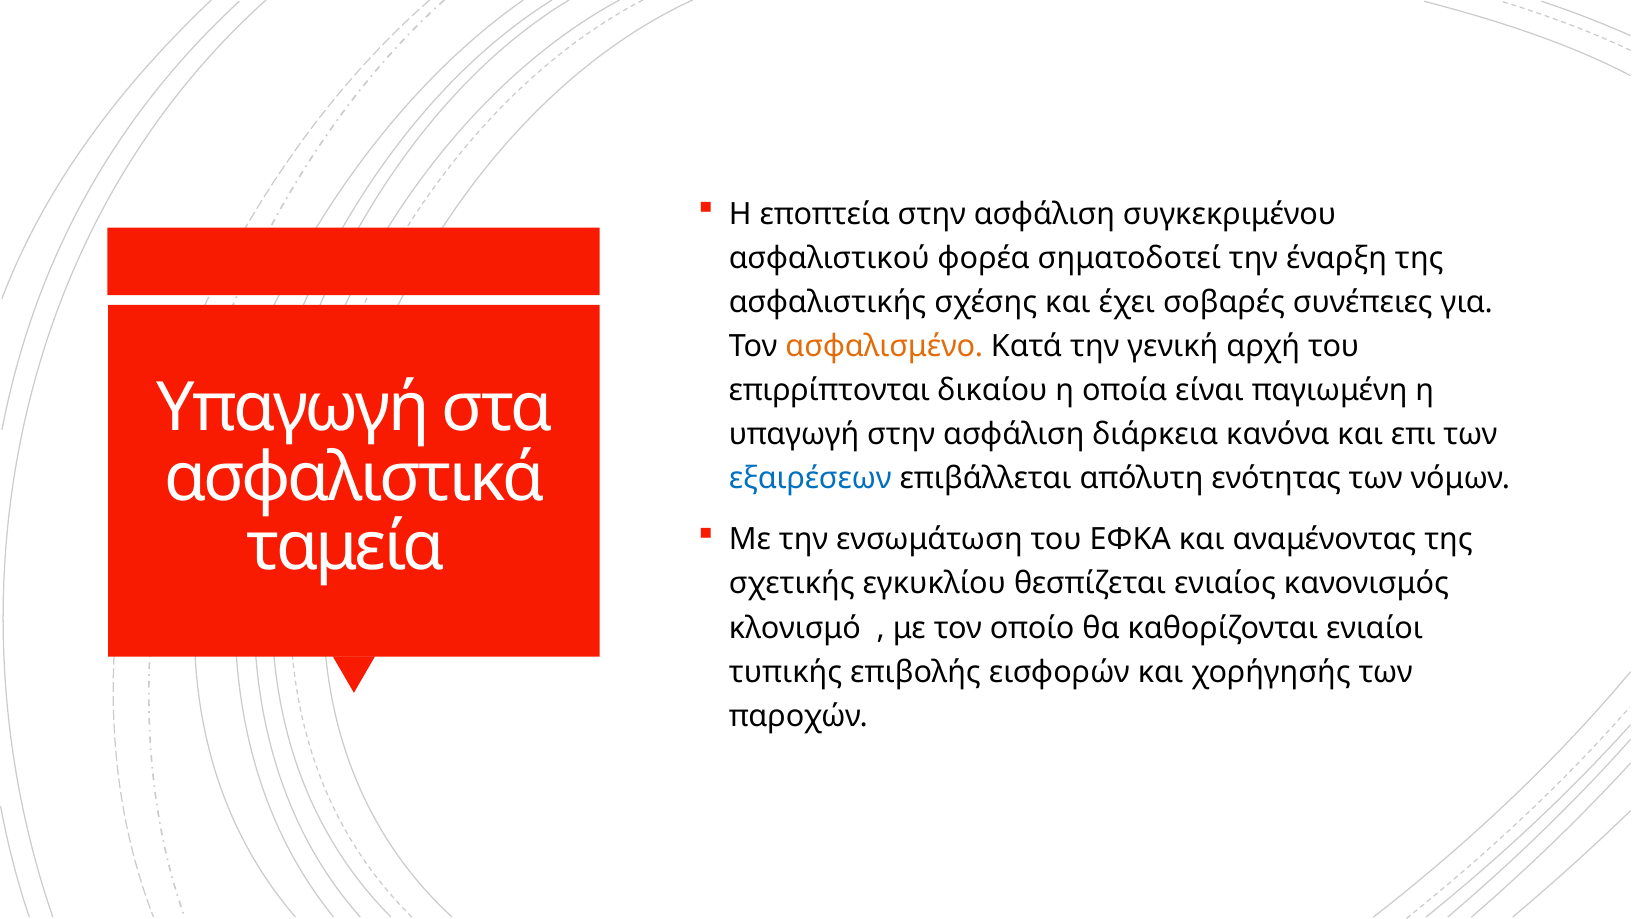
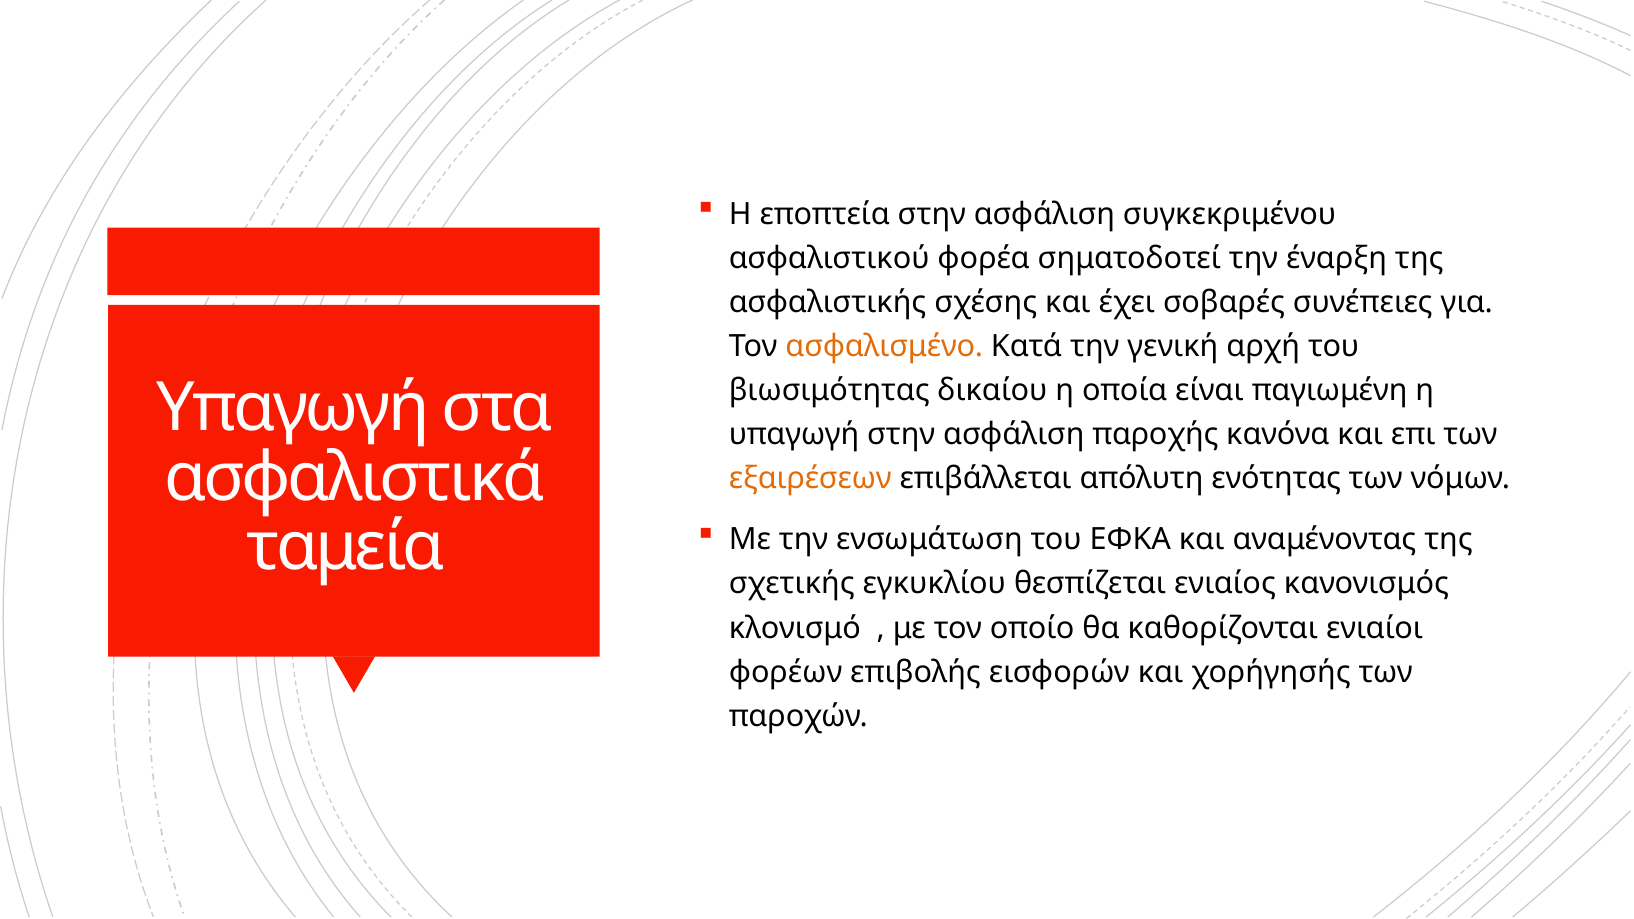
επιρρίπτονται: επιρρίπτονται -> βιωσιμότητας
διάρκεια: διάρκεια -> παροχής
εξαιρέσεων colour: blue -> orange
τυπικής: τυπικής -> φορέων
